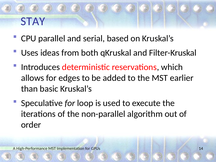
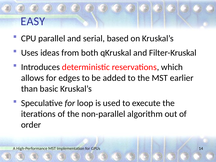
STAY: STAY -> EASY
